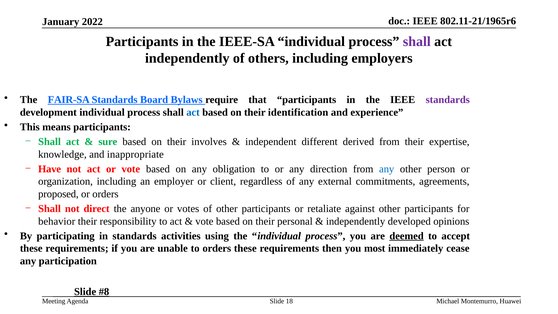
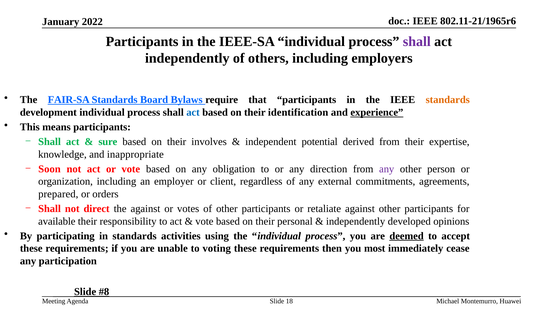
standards at (448, 100) colour: purple -> orange
experience underline: none -> present
different: different -> potential
Have: Have -> Soon
any at (387, 169) colour: blue -> purple
proposed: proposed -> prepared
the anyone: anyone -> against
behavior: behavior -> available
to orders: orders -> voting
